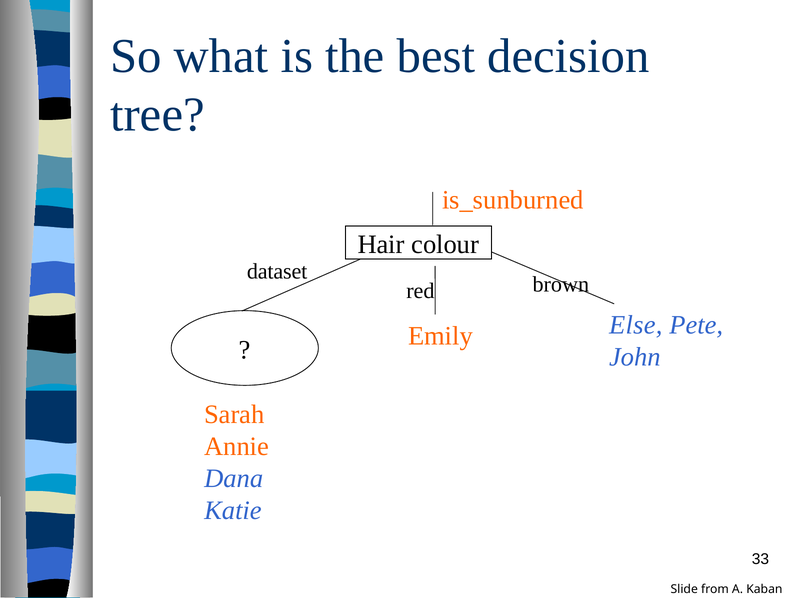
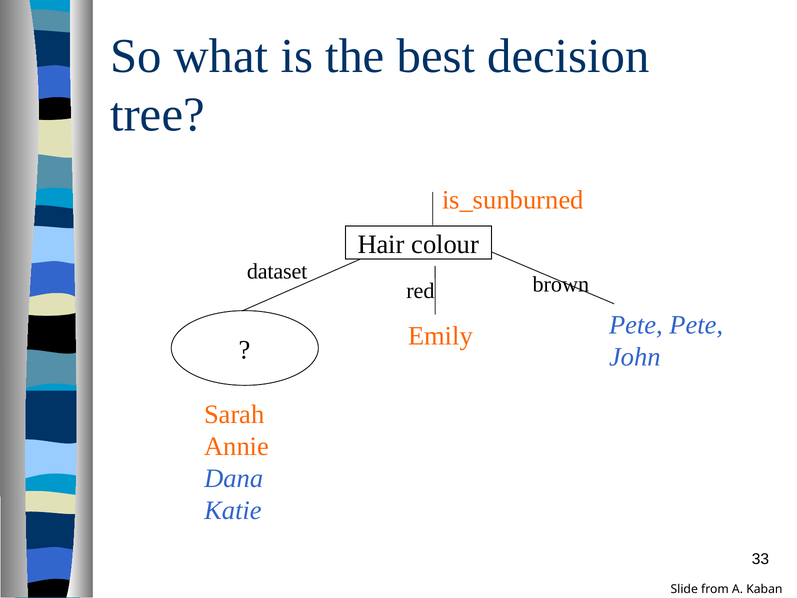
Else at (636, 325): Else -> Pete
